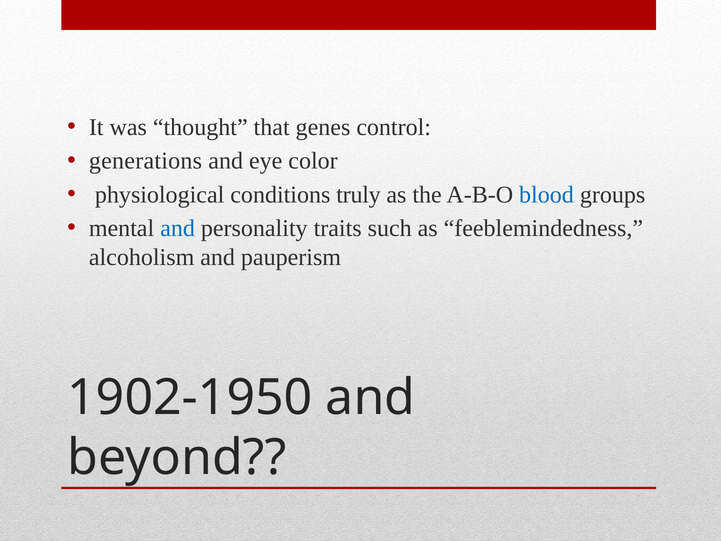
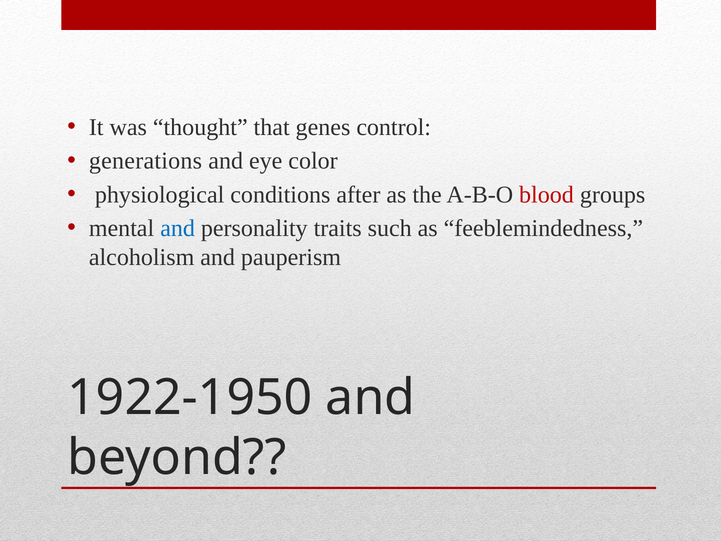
truly: truly -> after
blood colour: blue -> red
1902-1950: 1902-1950 -> 1922-1950
